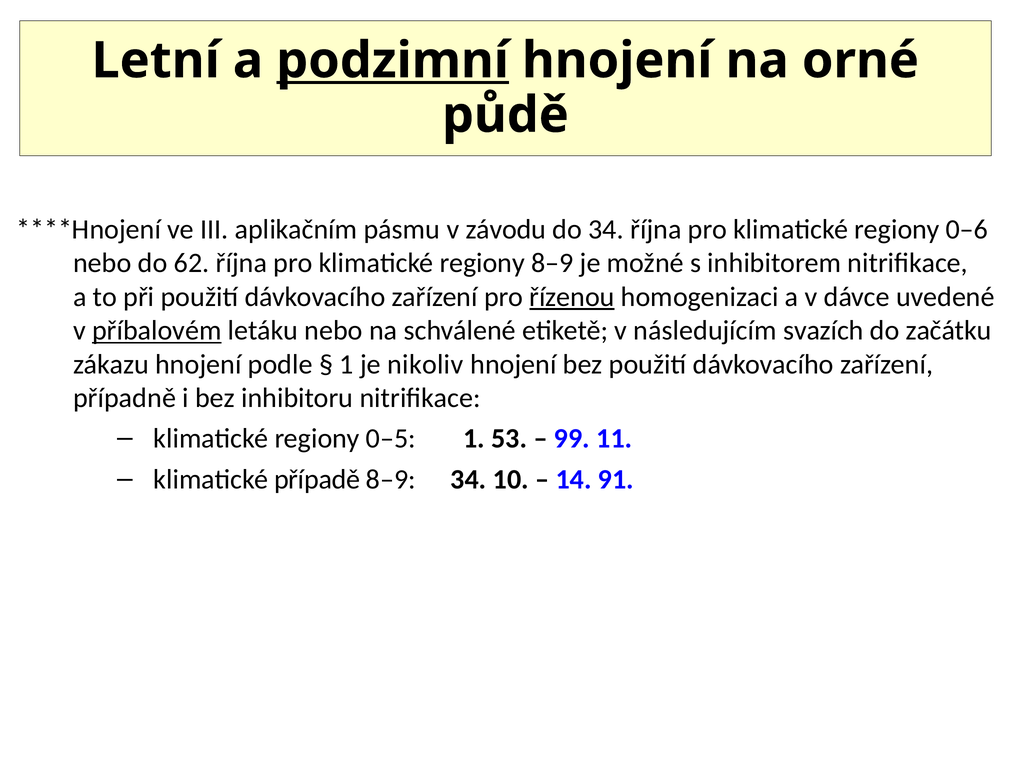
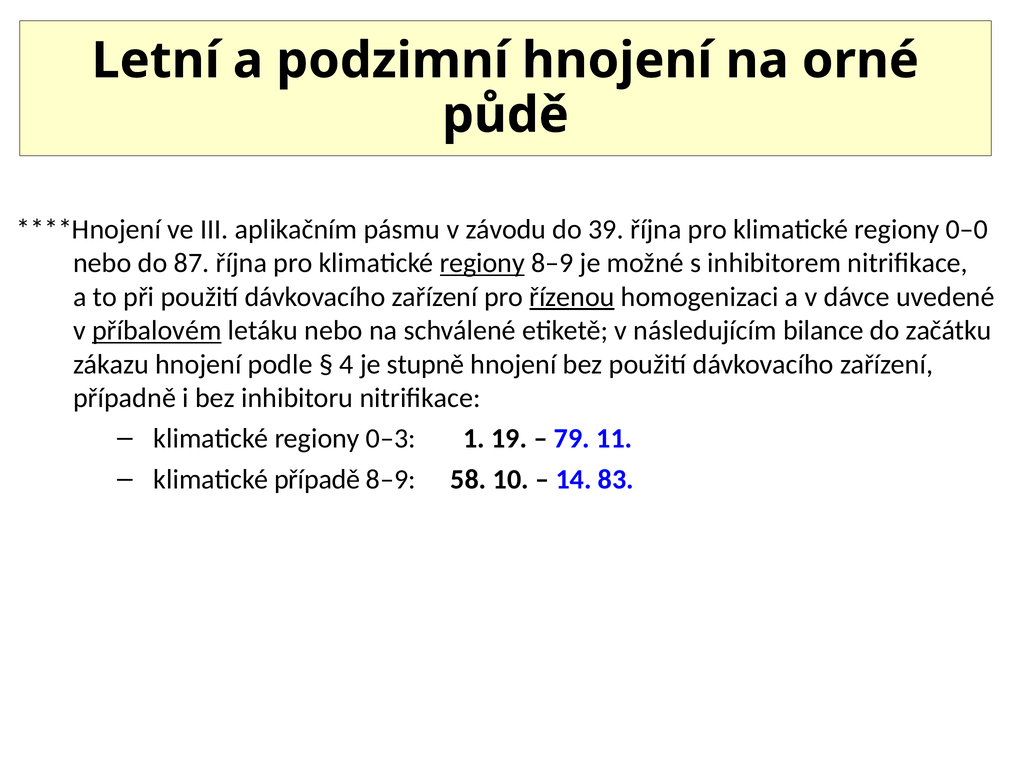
podzimní underline: present -> none
do 34: 34 -> 39
0–6: 0–6 -> 0–0
62: 62 -> 87
regiony at (482, 263) underline: none -> present
svazích: svazích -> bilance
1 at (346, 364): 1 -> 4
nikoliv: nikoliv -> stupně
0–5: 0–5 -> 0–3
53: 53 -> 19
99: 99 -> 79
8–9 34: 34 -> 58
91: 91 -> 83
